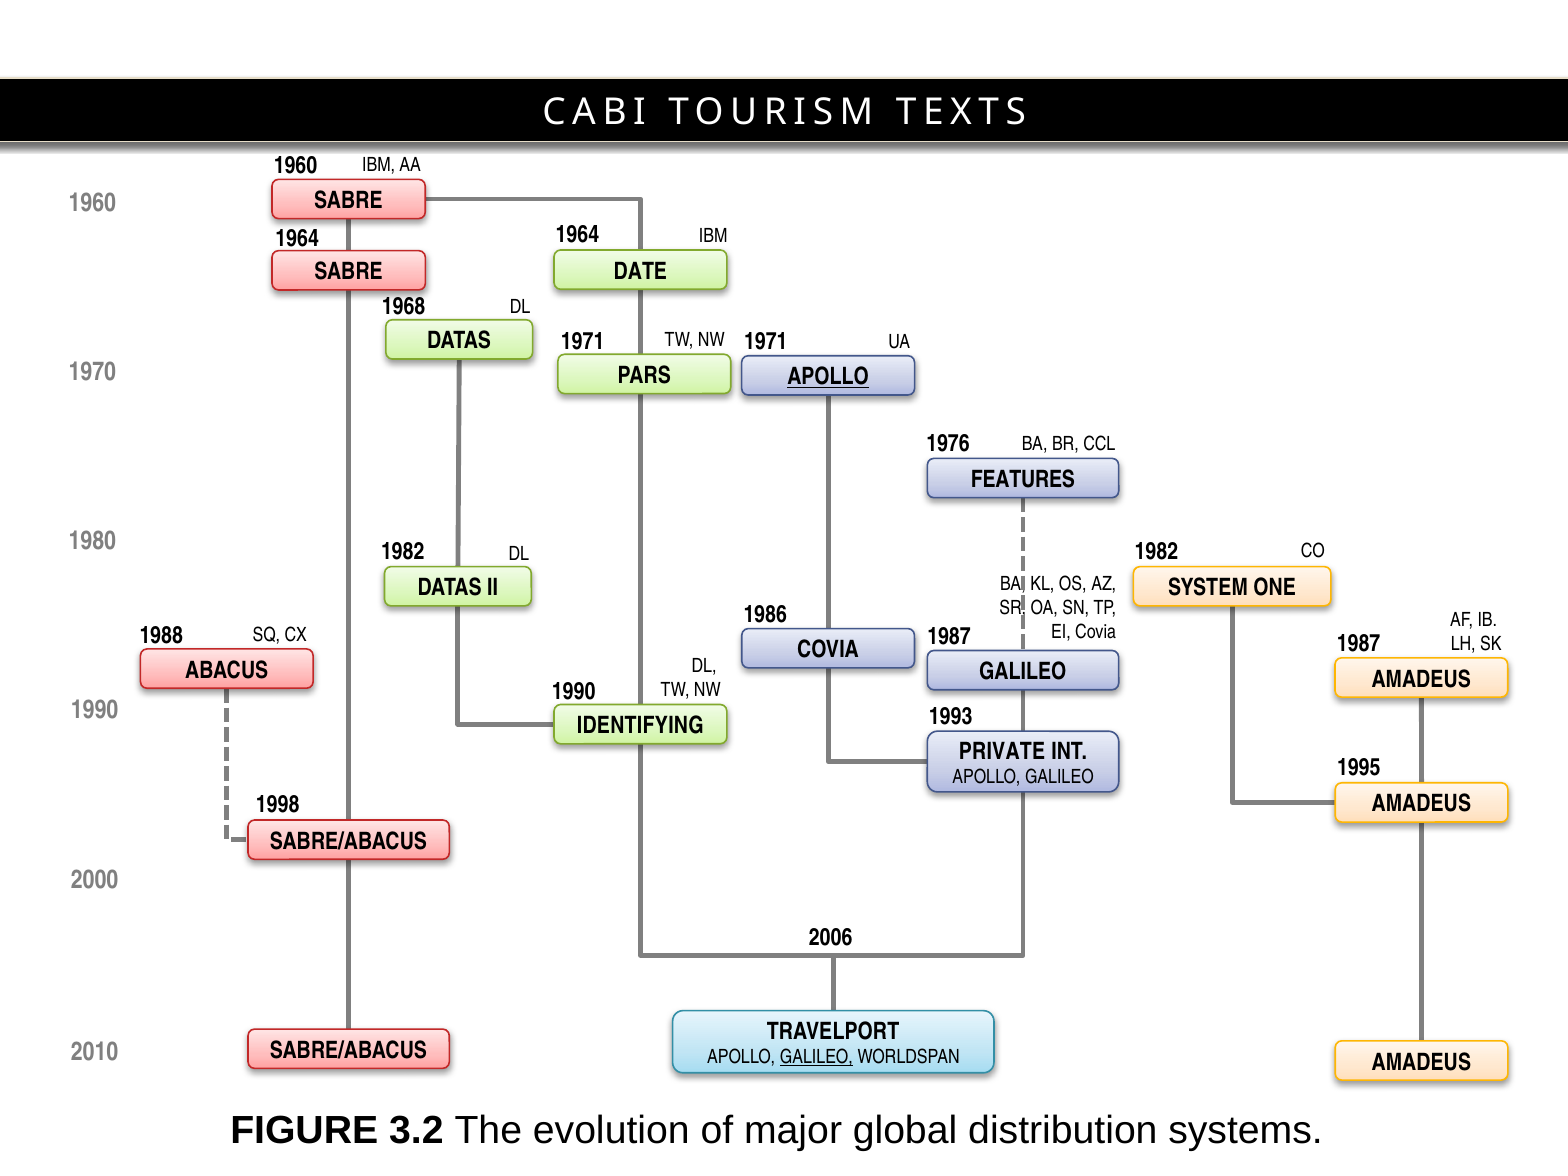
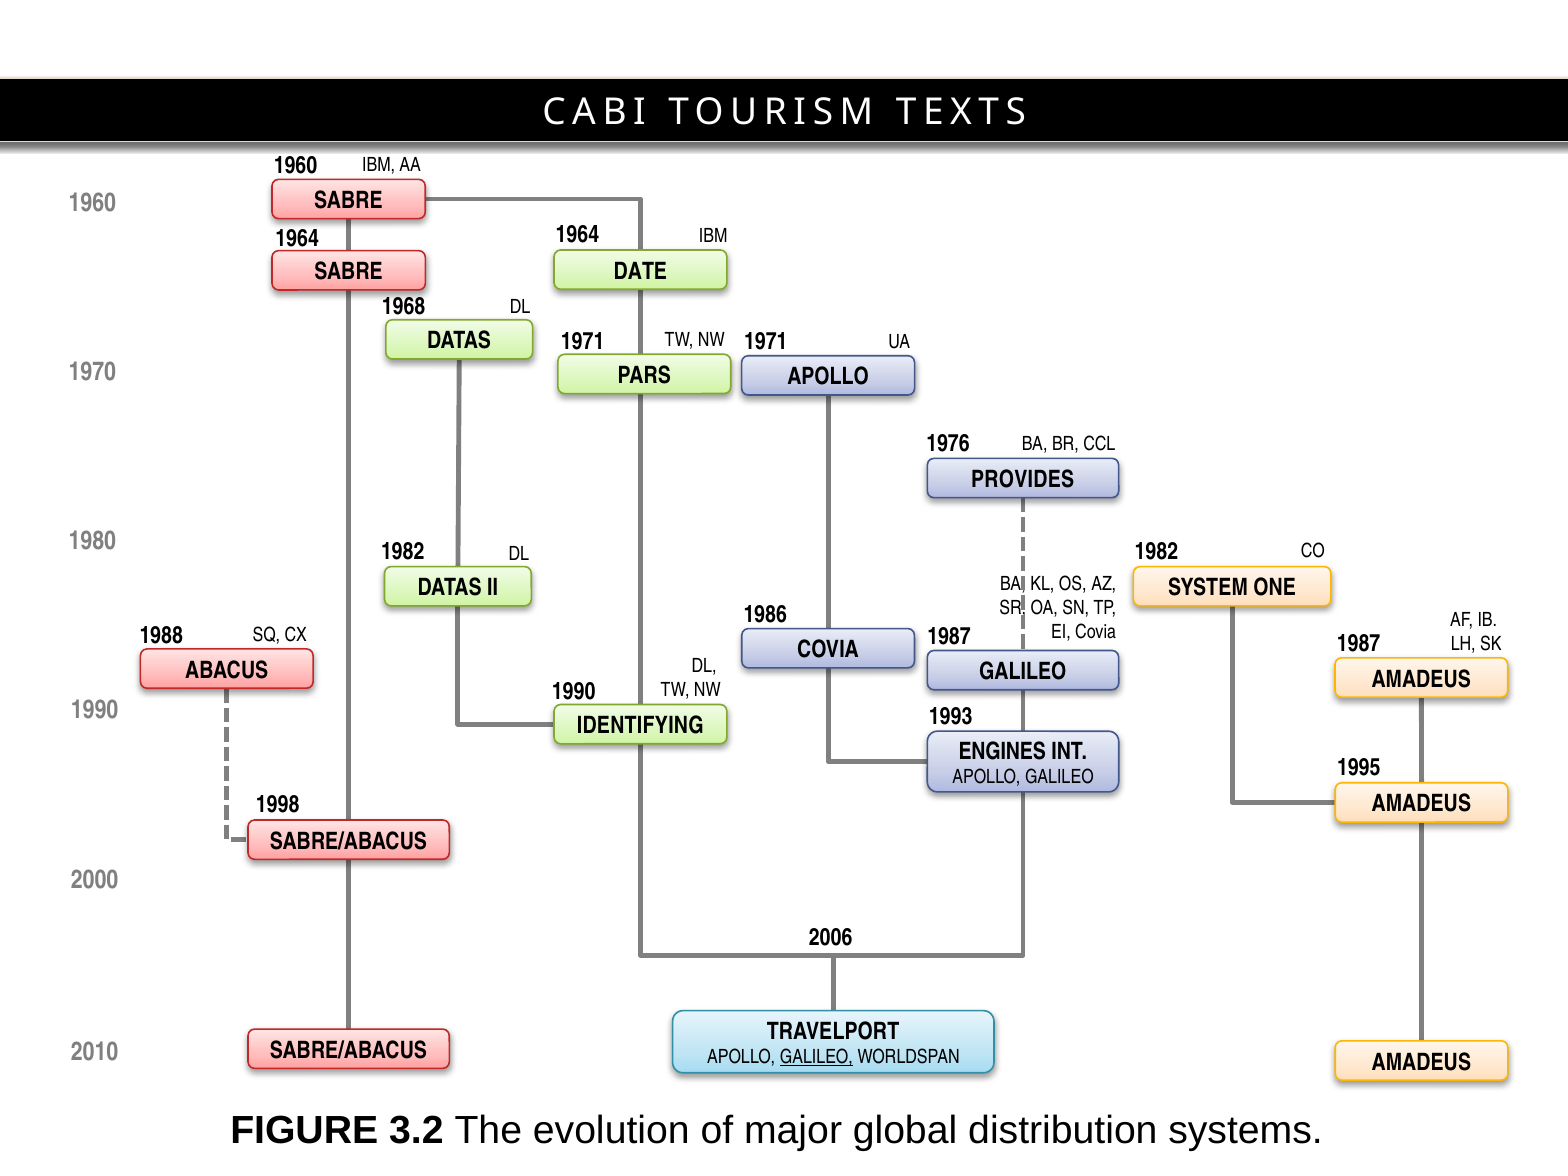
APOLLO at (828, 377) underline: present -> none
FEATURES: FEATURES -> PROVIDES
PRIVATE: PRIVATE -> ENGINES
